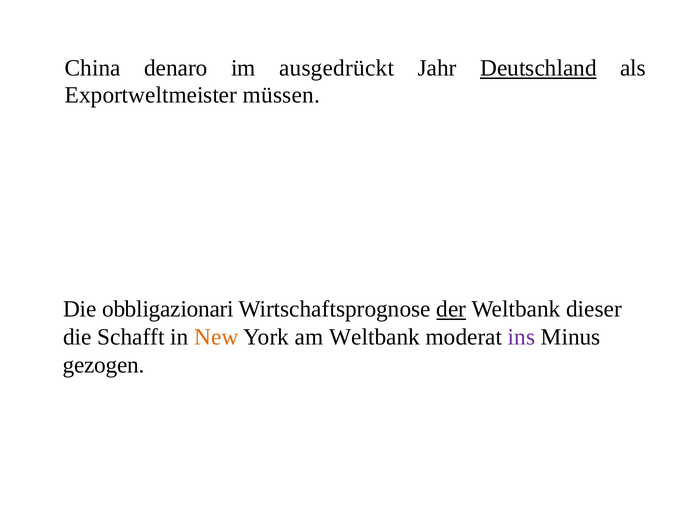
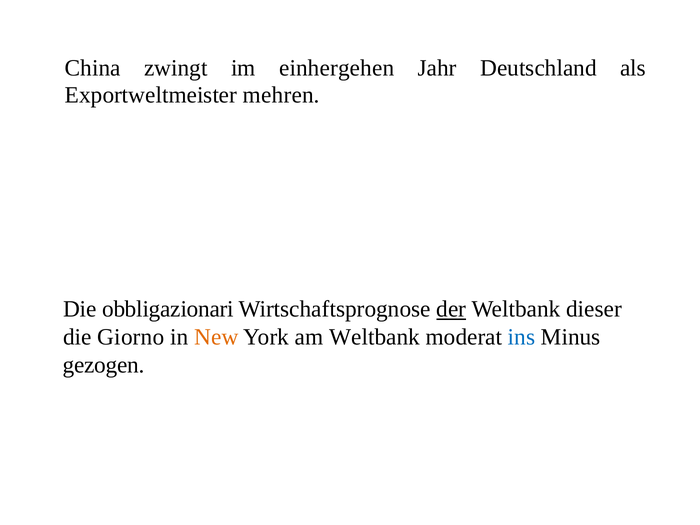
denaro: denaro -> zwingt
ausgedrückt: ausgedrückt -> einhergehen
Deutschland underline: present -> none
müssen: müssen -> mehren
Schafft: Schafft -> Giorno
ins colour: purple -> blue
